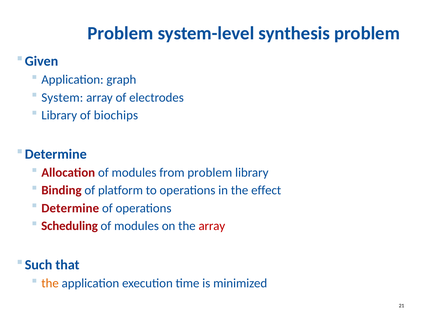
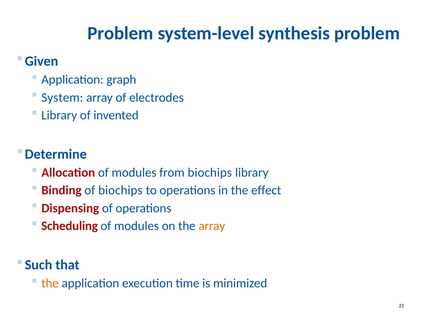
biochips: biochips -> invented
from problem: problem -> biochips
of platform: platform -> biochips
Determine at (70, 208): Determine -> Dispensing
array at (212, 226) colour: red -> orange
